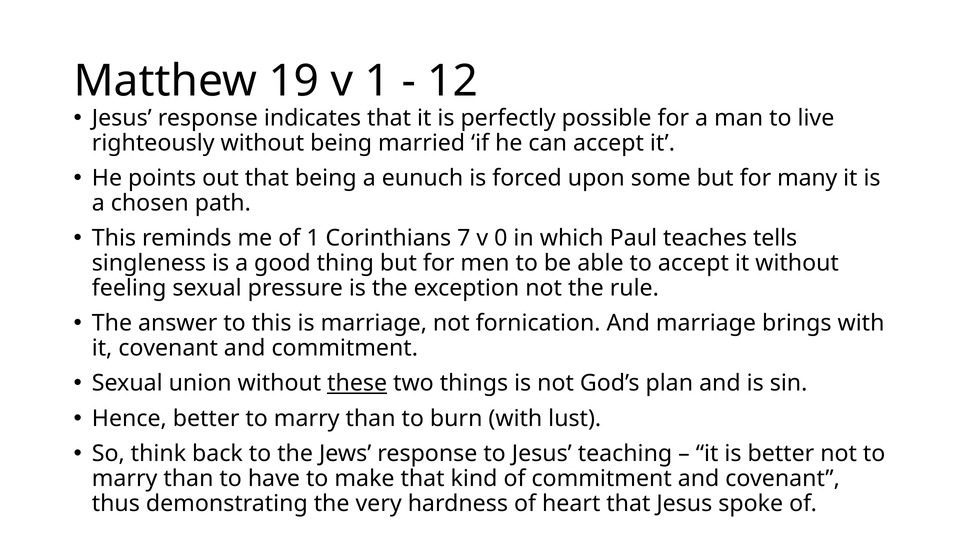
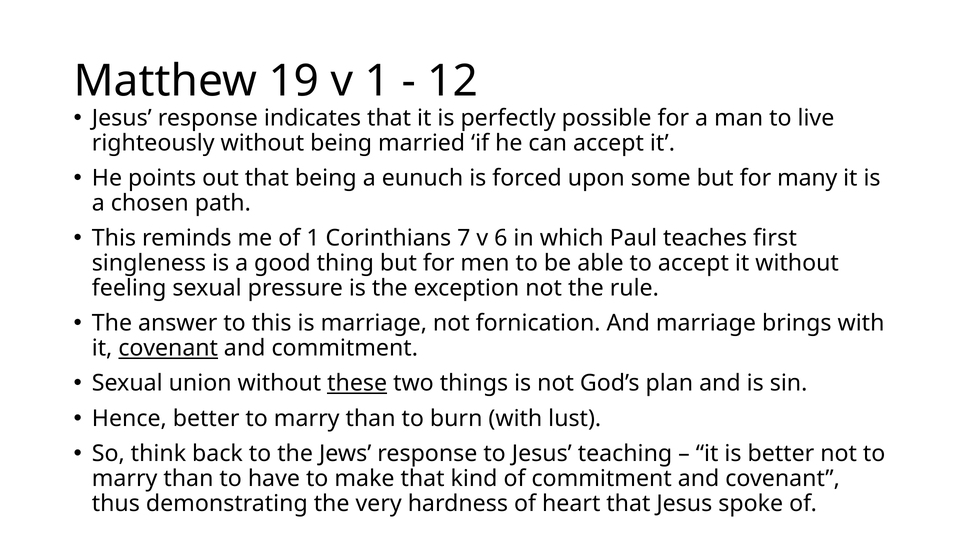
0: 0 -> 6
tells: tells -> first
covenant at (168, 348) underline: none -> present
